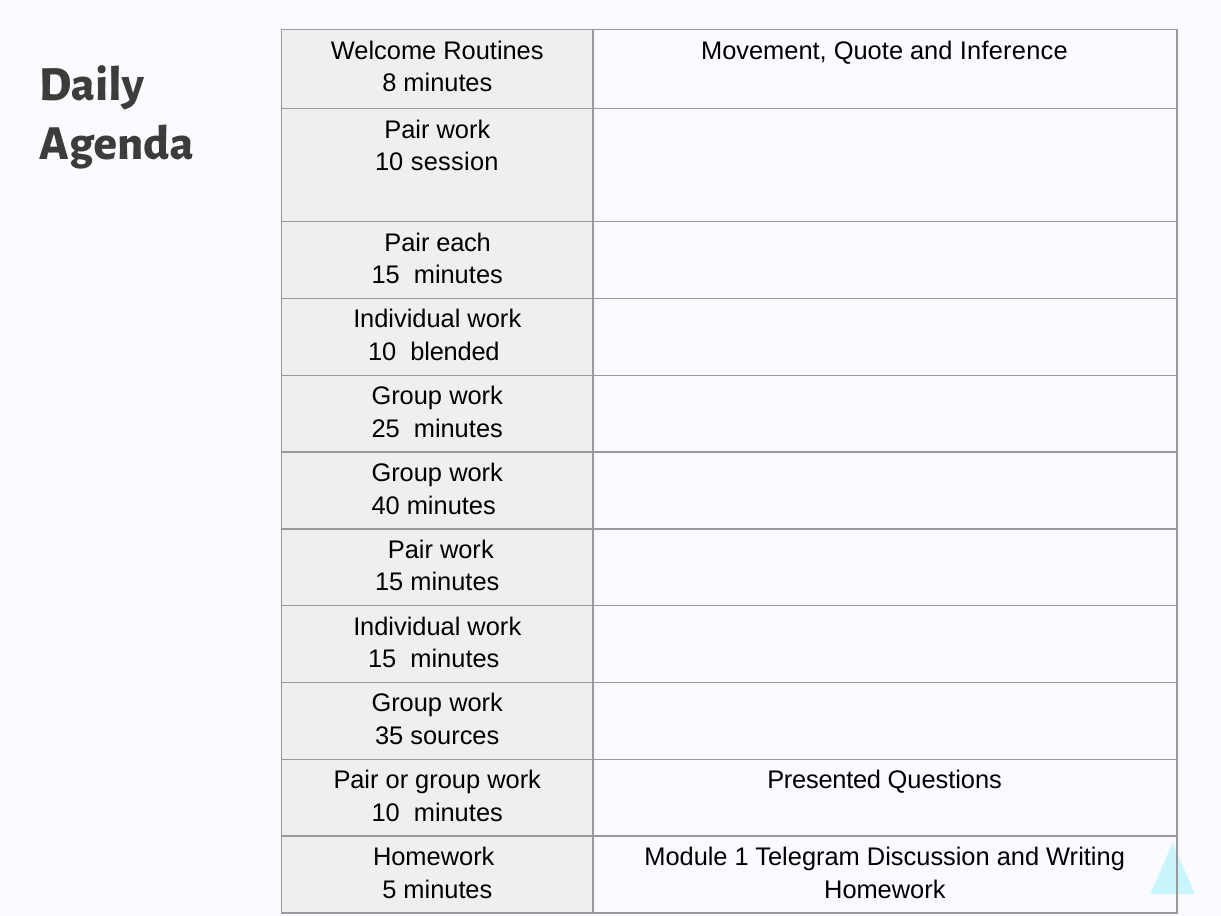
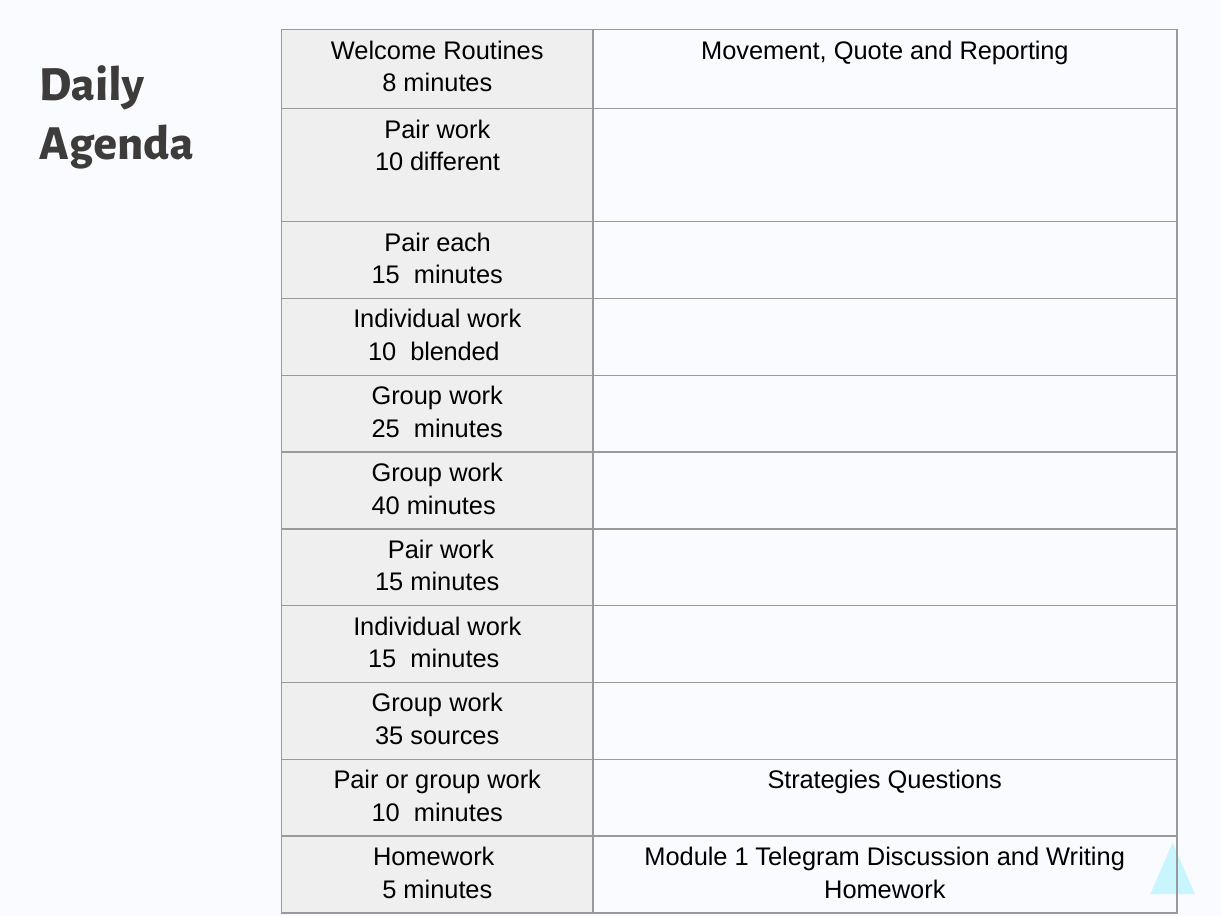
Inference: Inference -> Reporting
session: session -> different
Presented: Presented -> Strategies
